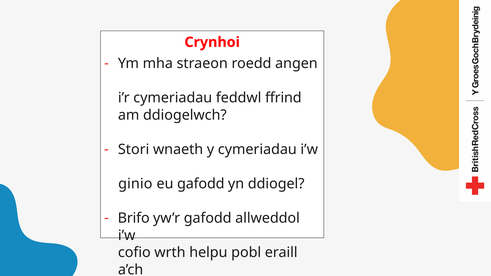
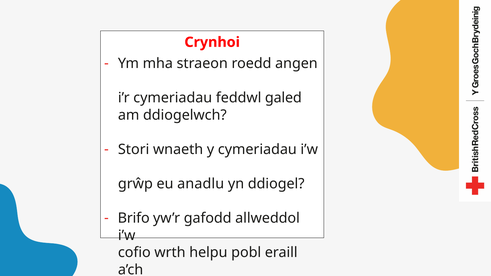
ffrind: ffrind -> galed
ginio: ginio -> grŵp
eu gafodd: gafodd -> anadlu
